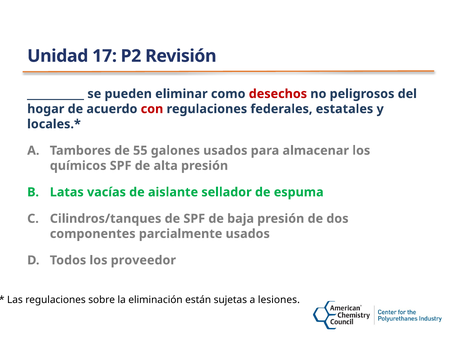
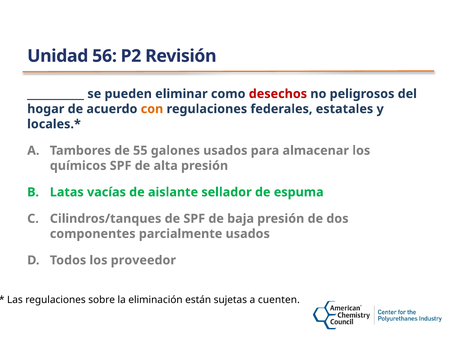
17: 17 -> 56
con colour: red -> orange
lesiones: lesiones -> cuenten
